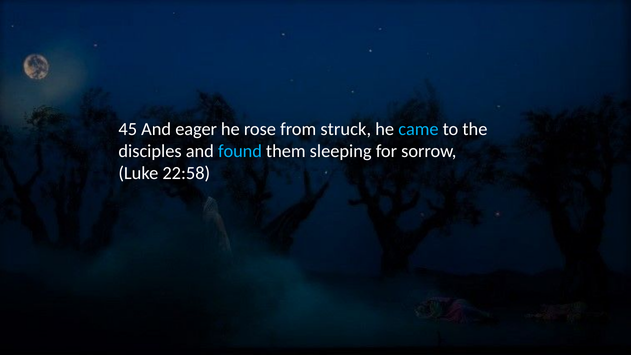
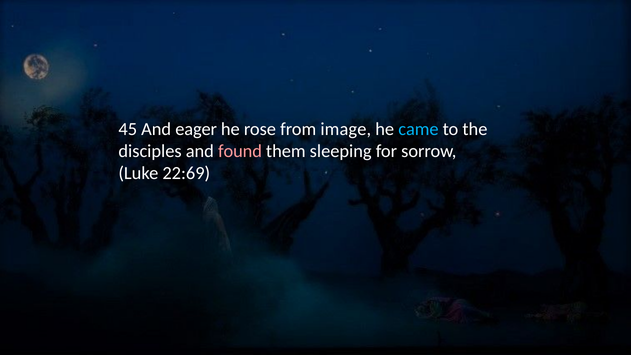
struck: struck -> image
found colour: light blue -> pink
22:58: 22:58 -> 22:69
